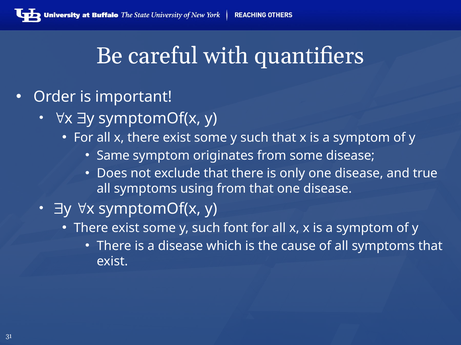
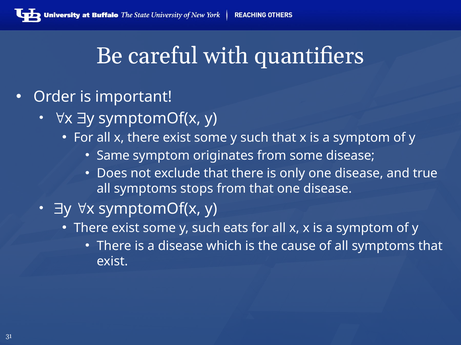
using: using -> stops
font: font -> eats
